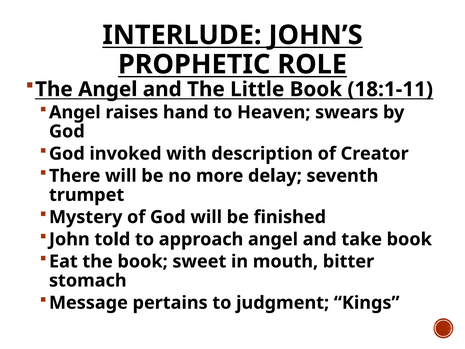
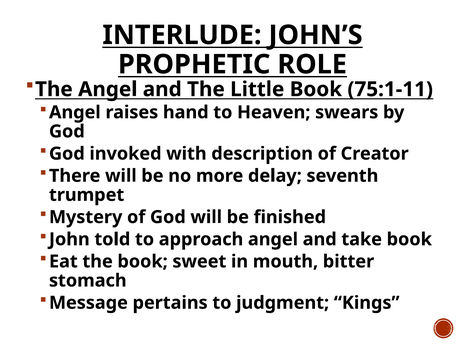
18:1-11: 18:1-11 -> 75:1-11
